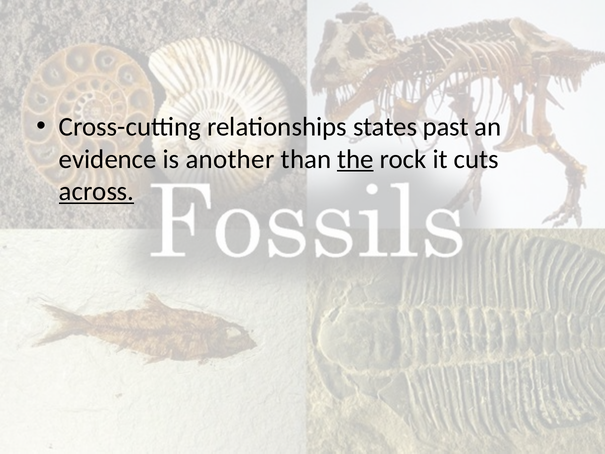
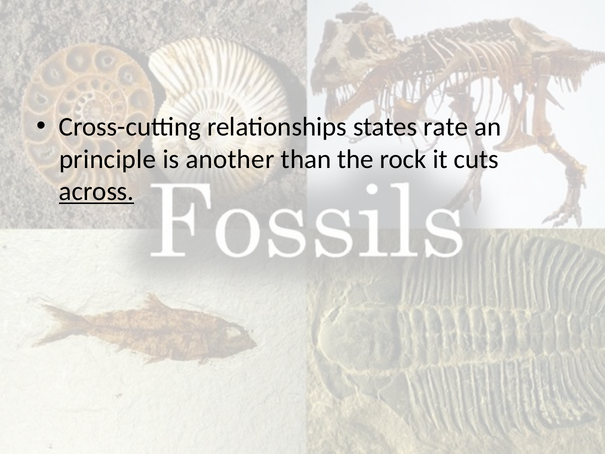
past: past -> rate
evidence: evidence -> principle
the underline: present -> none
